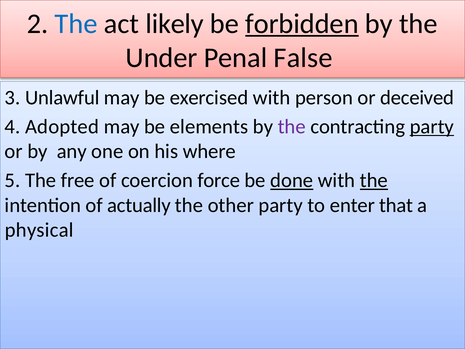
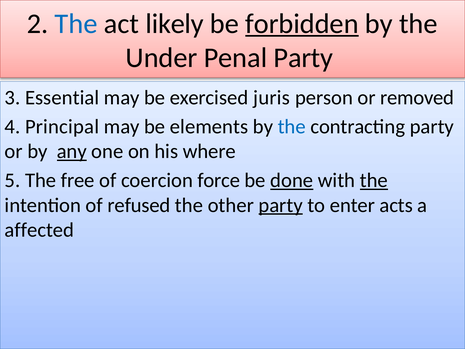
Penal False: False -> Party
Unlawful: Unlawful -> Essential
exercised with: with -> juris
deceived: deceived -> removed
Adopted: Adopted -> Principal
the at (292, 126) colour: purple -> blue
party at (432, 126) underline: present -> none
any underline: none -> present
actually: actually -> refused
party at (281, 205) underline: none -> present
that: that -> acts
physical: physical -> affected
